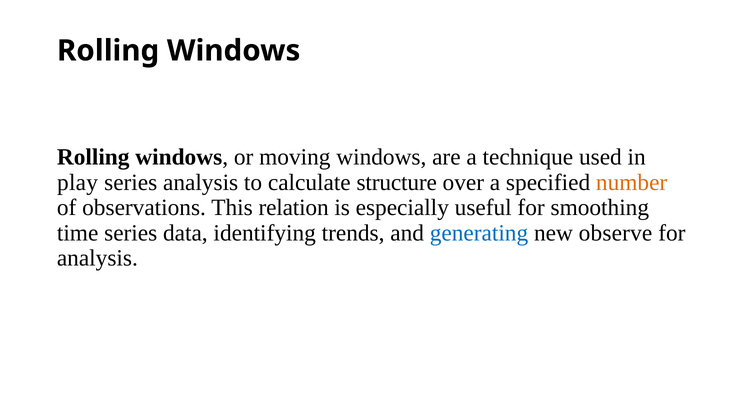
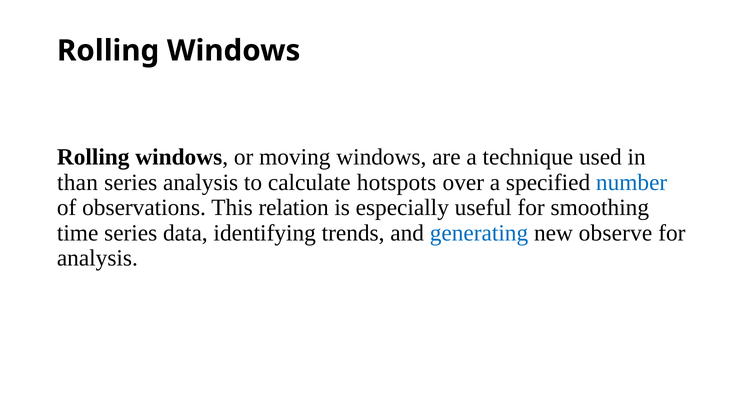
play: play -> than
structure: structure -> hotspots
number colour: orange -> blue
